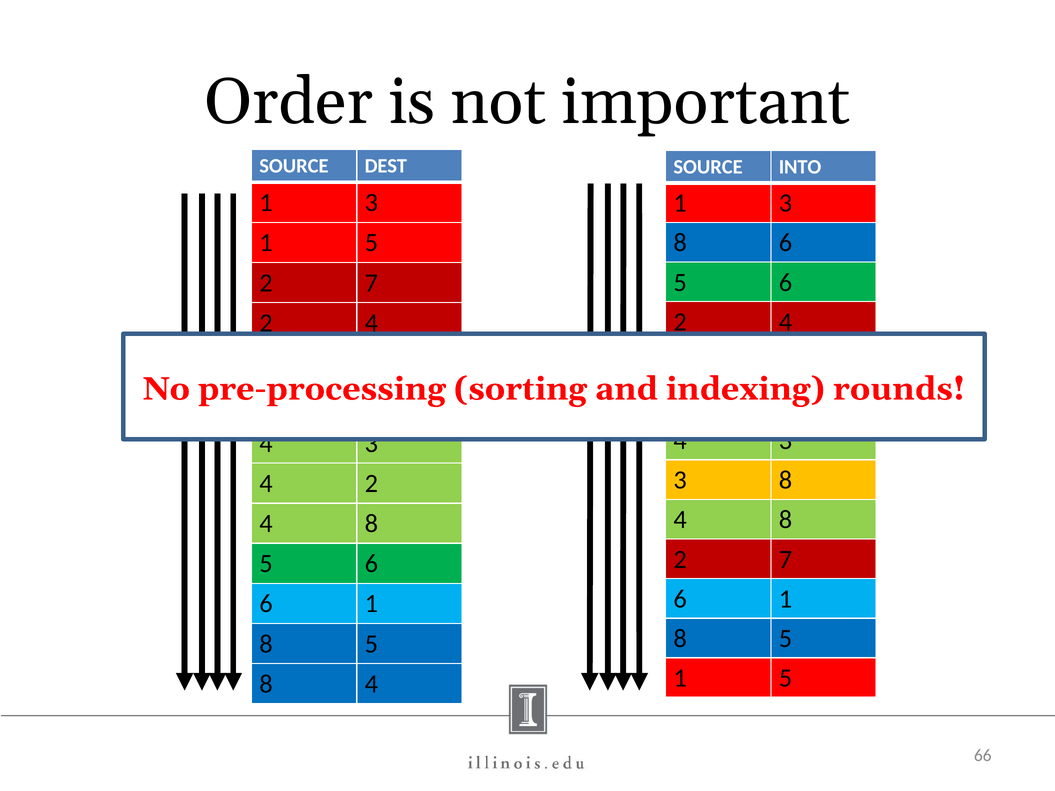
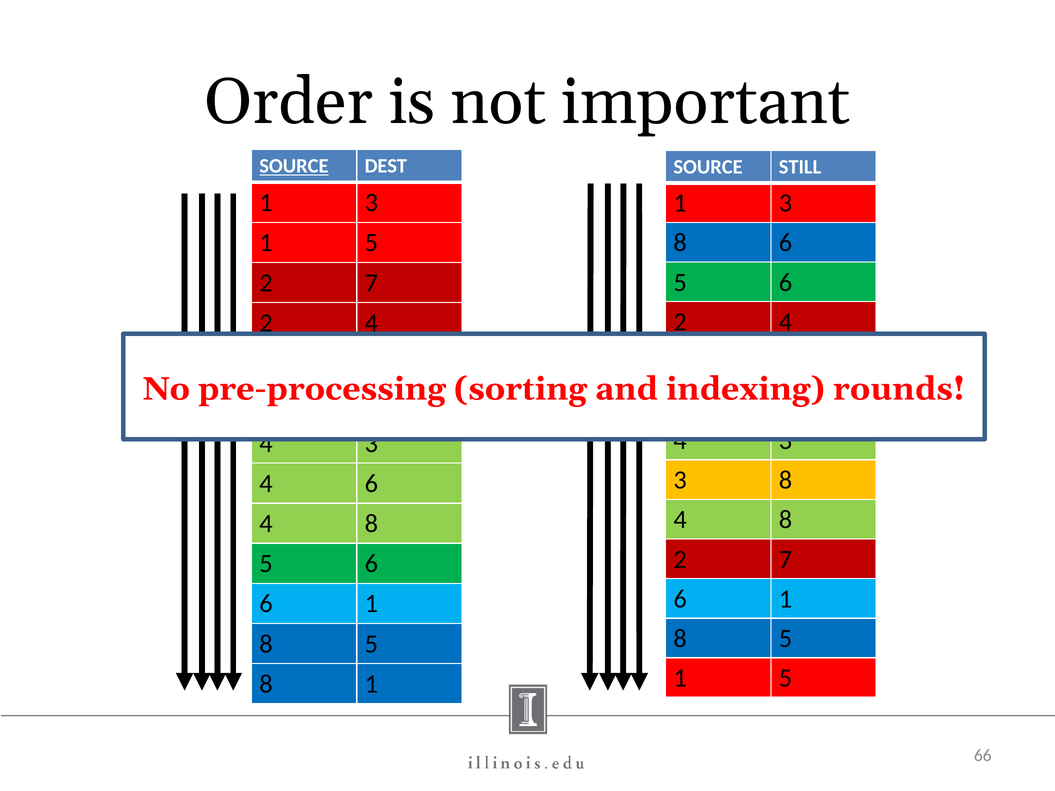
SOURCE at (294, 166) underline: none -> present
INTO: INTO -> STILL
4 2: 2 -> 6
4 at (371, 684): 4 -> 1
